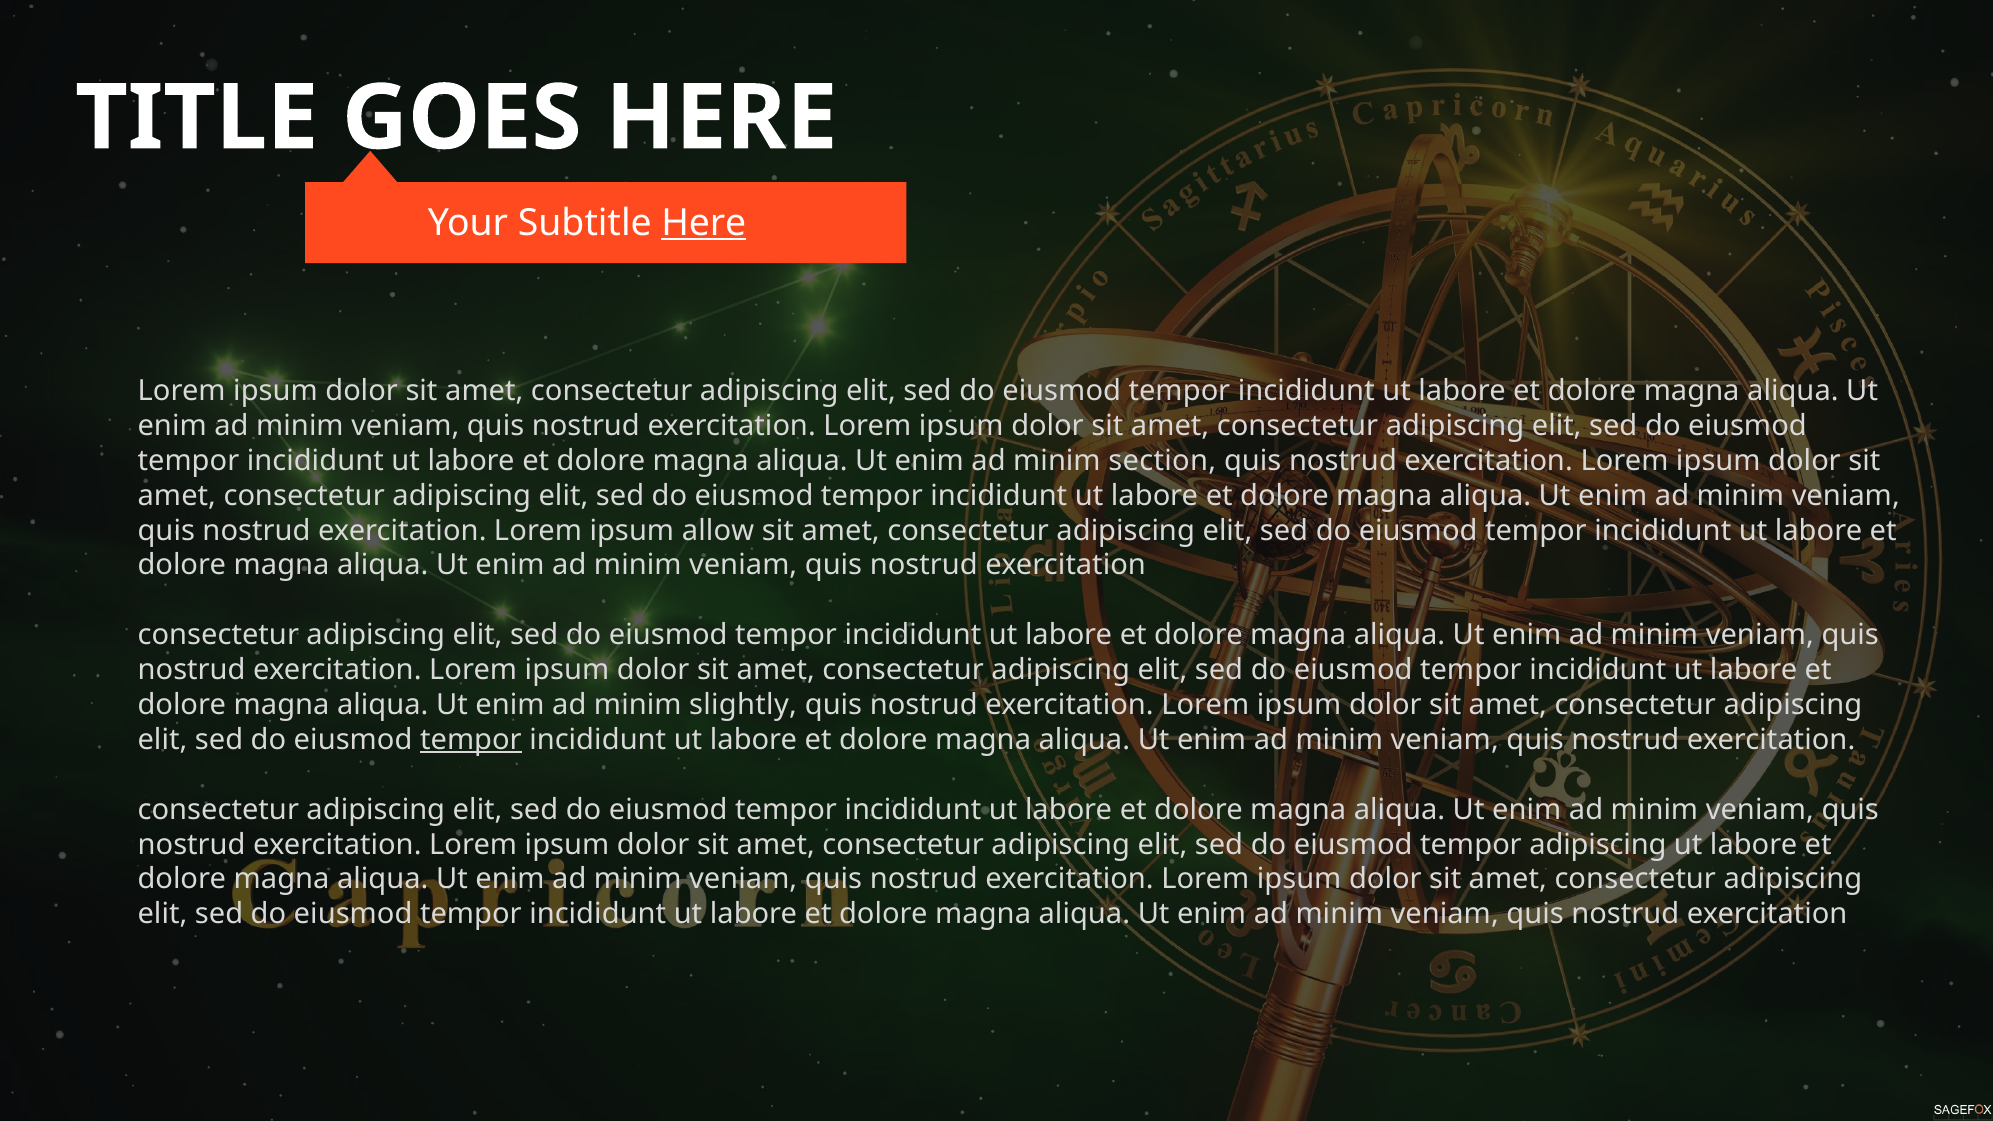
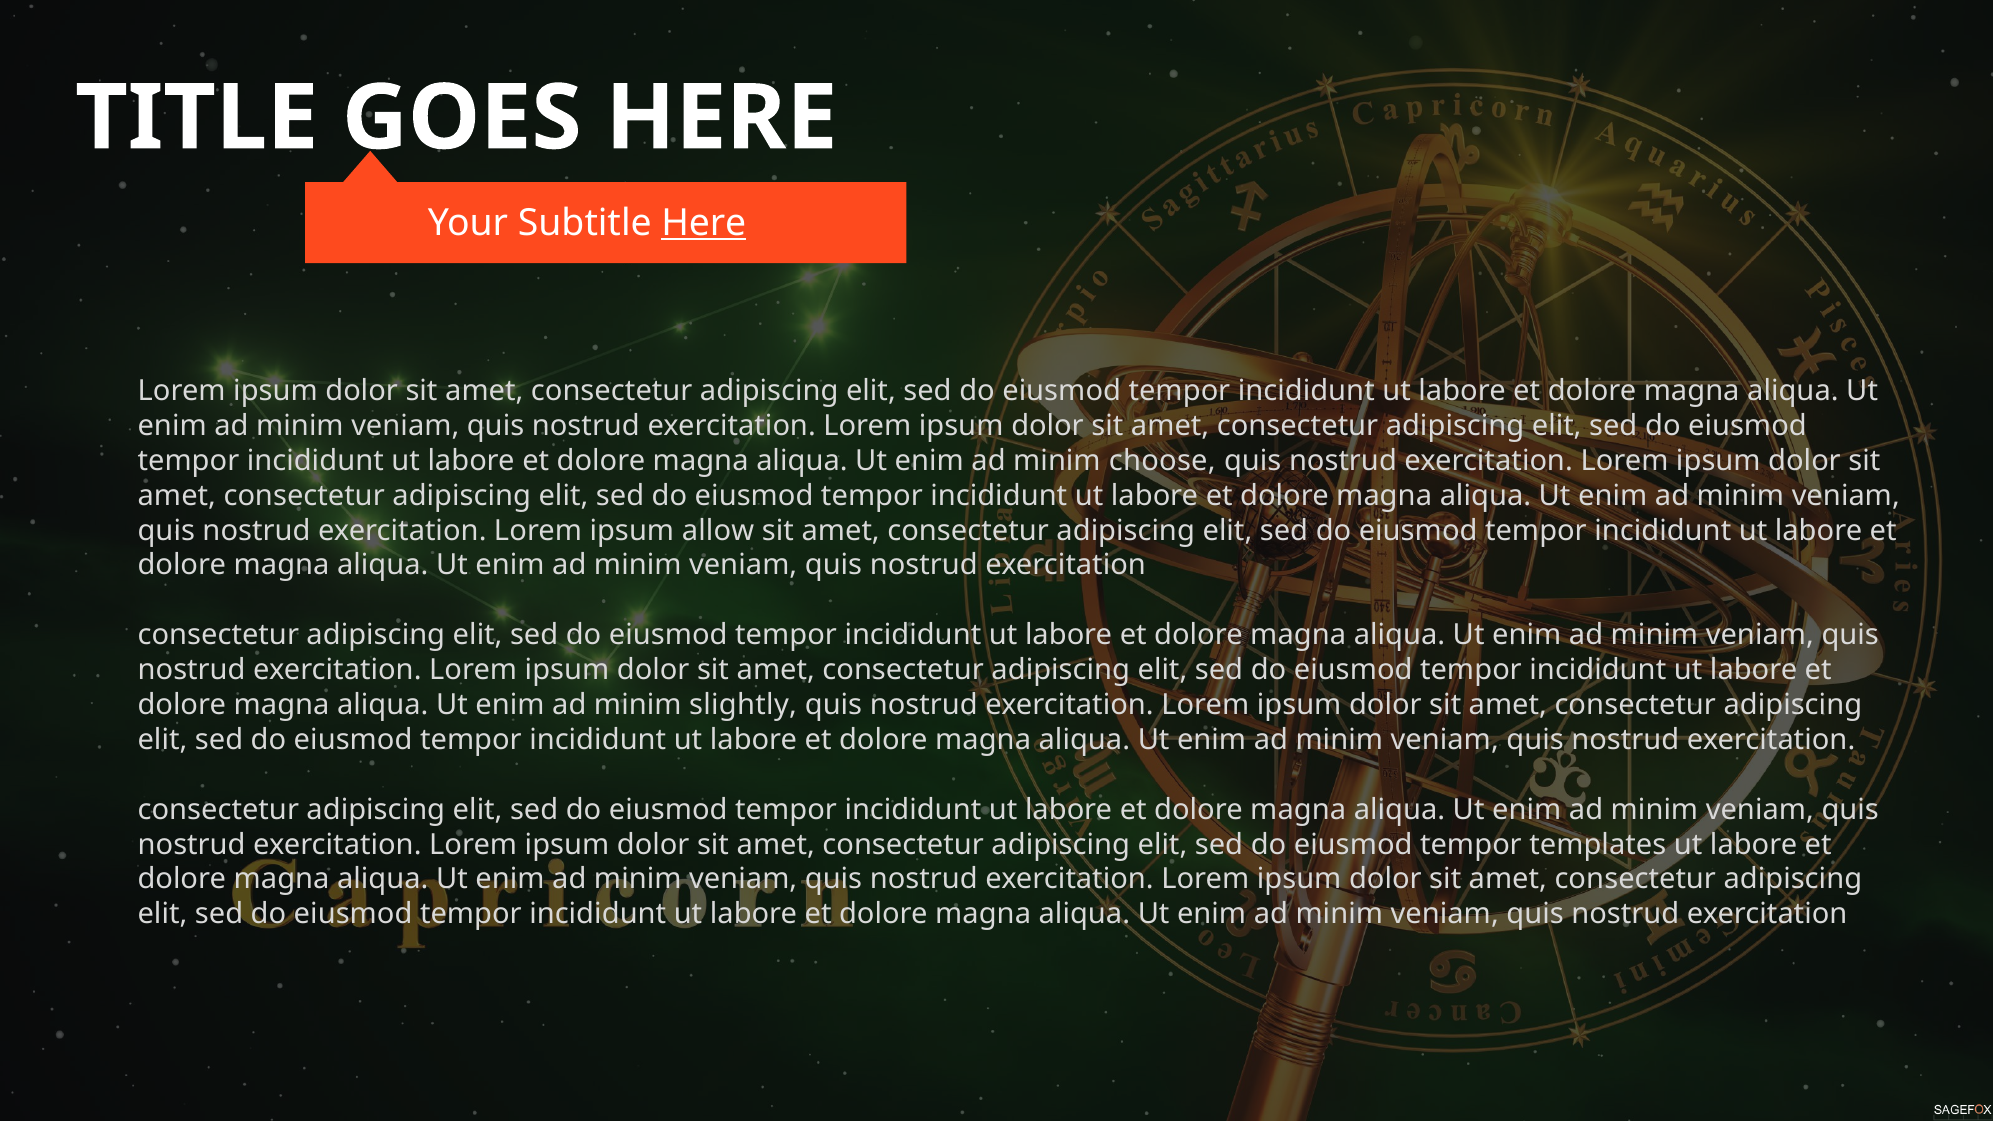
section: section -> choose
tempor at (471, 740) underline: present -> none
tempor adipiscing: adipiscing -> templates
